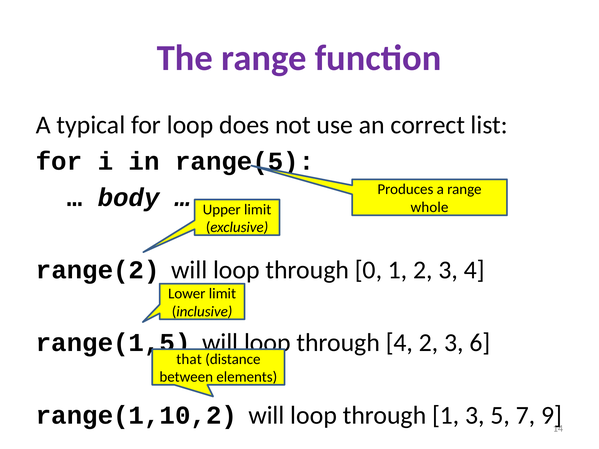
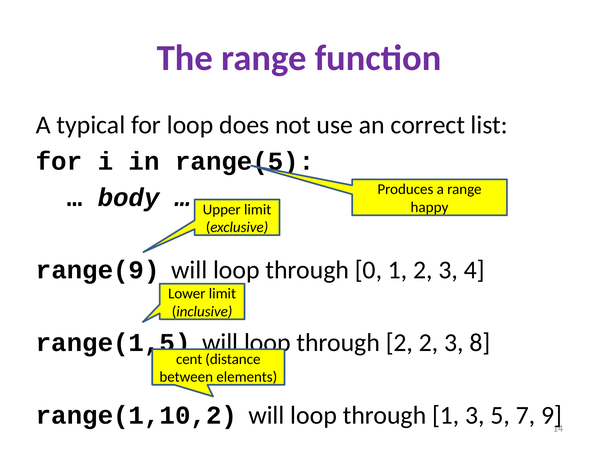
whole: whole -> happy
range(2: range(2 -> range(9
through 4: 4 -> 2
6: 6 -> 8
that: that -> cent
